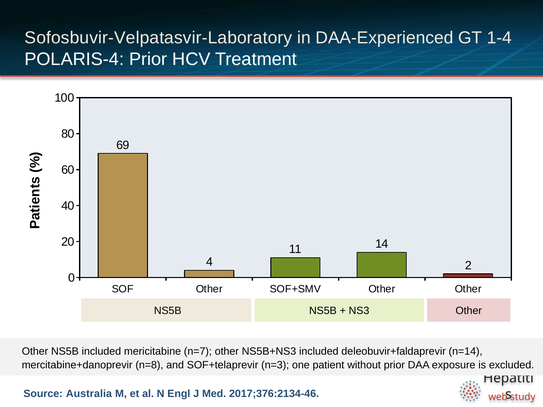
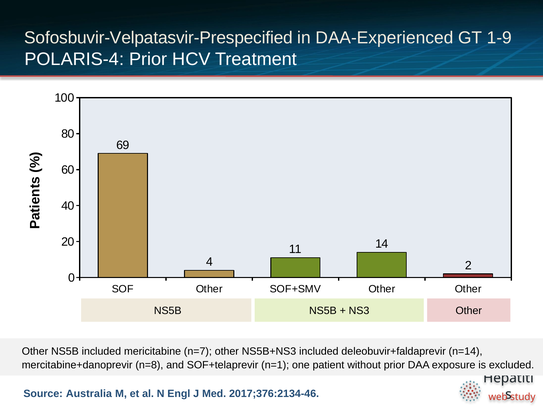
Sofosbuvir-Velpatasvir-Laboratory: Sofosbuvir-Velpatasvir-Laboratory -> Sofosbuvir-Velpatasvir-Prespecified
1-4: 1-4 -> 1-9
n=3: n=3 -> n=1
